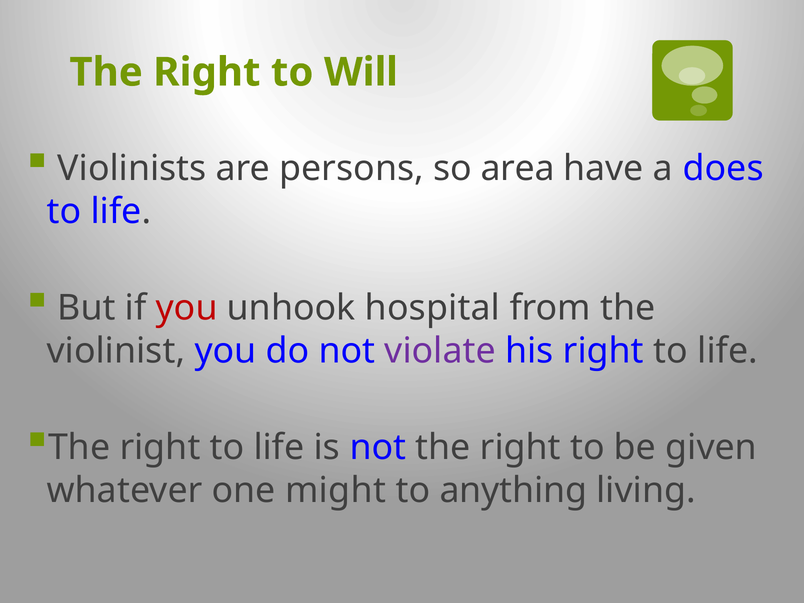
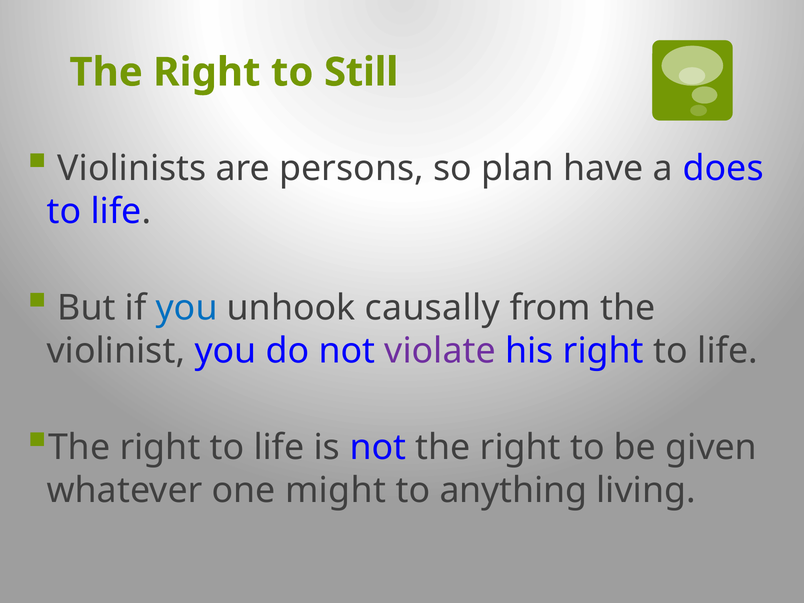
Will: Will -> Still
area: area -> plan
you at (187, 308) colour: red -> blue
hospital: hospital -> causally
